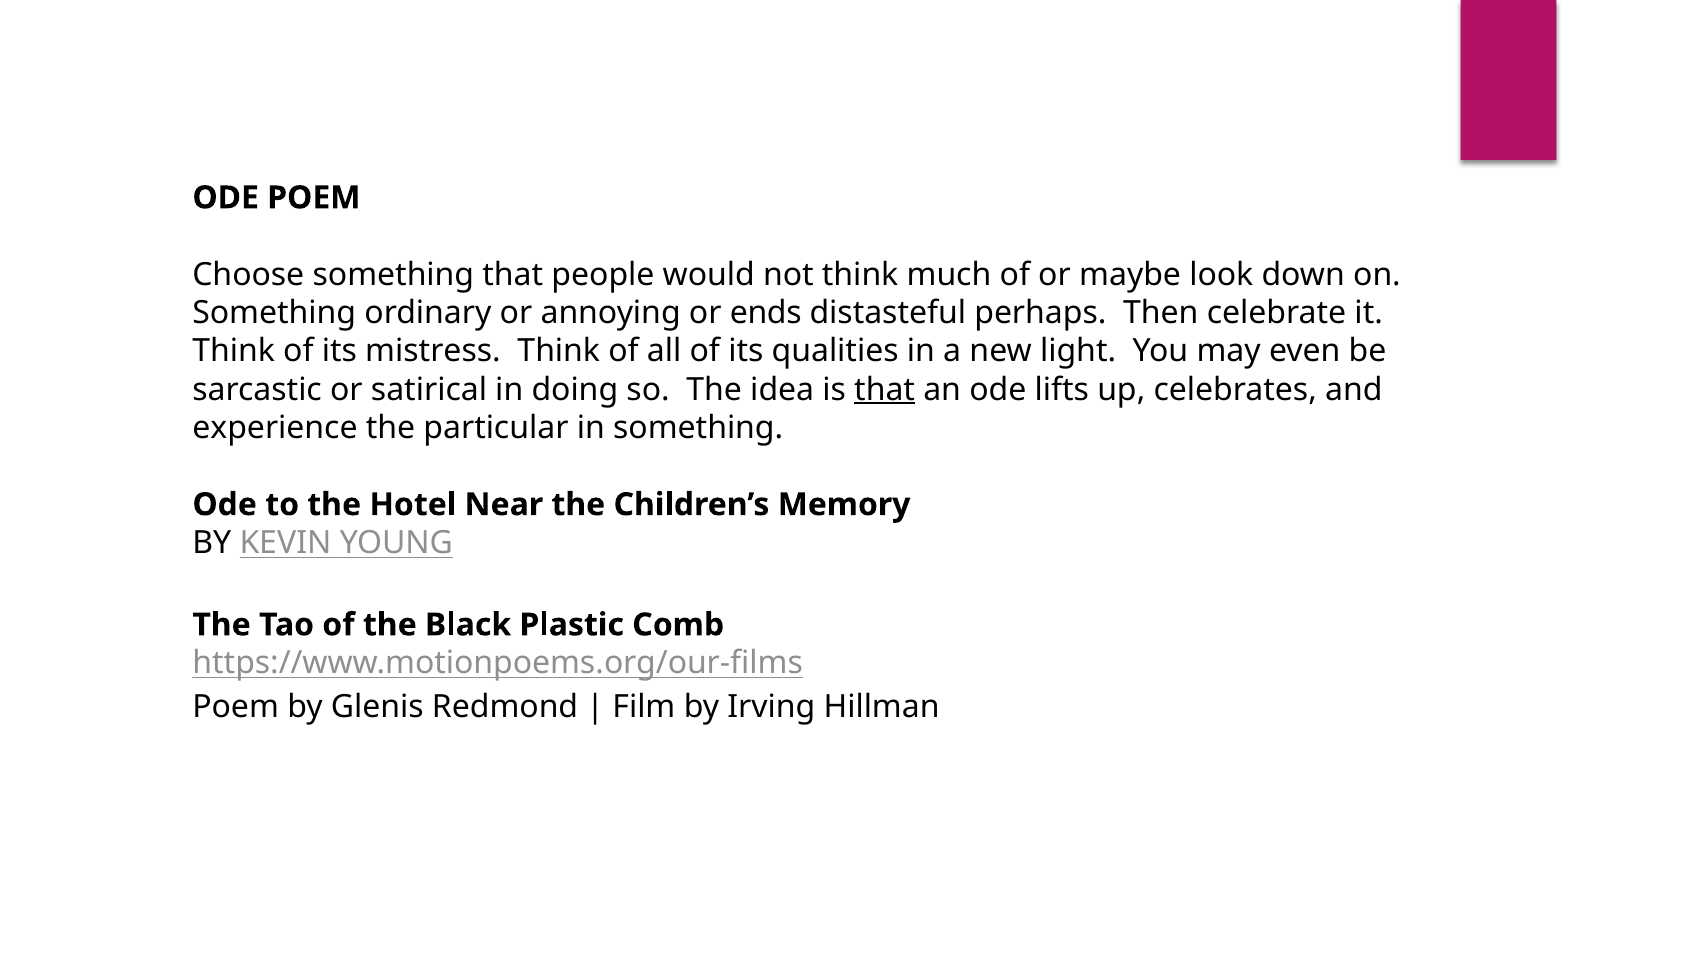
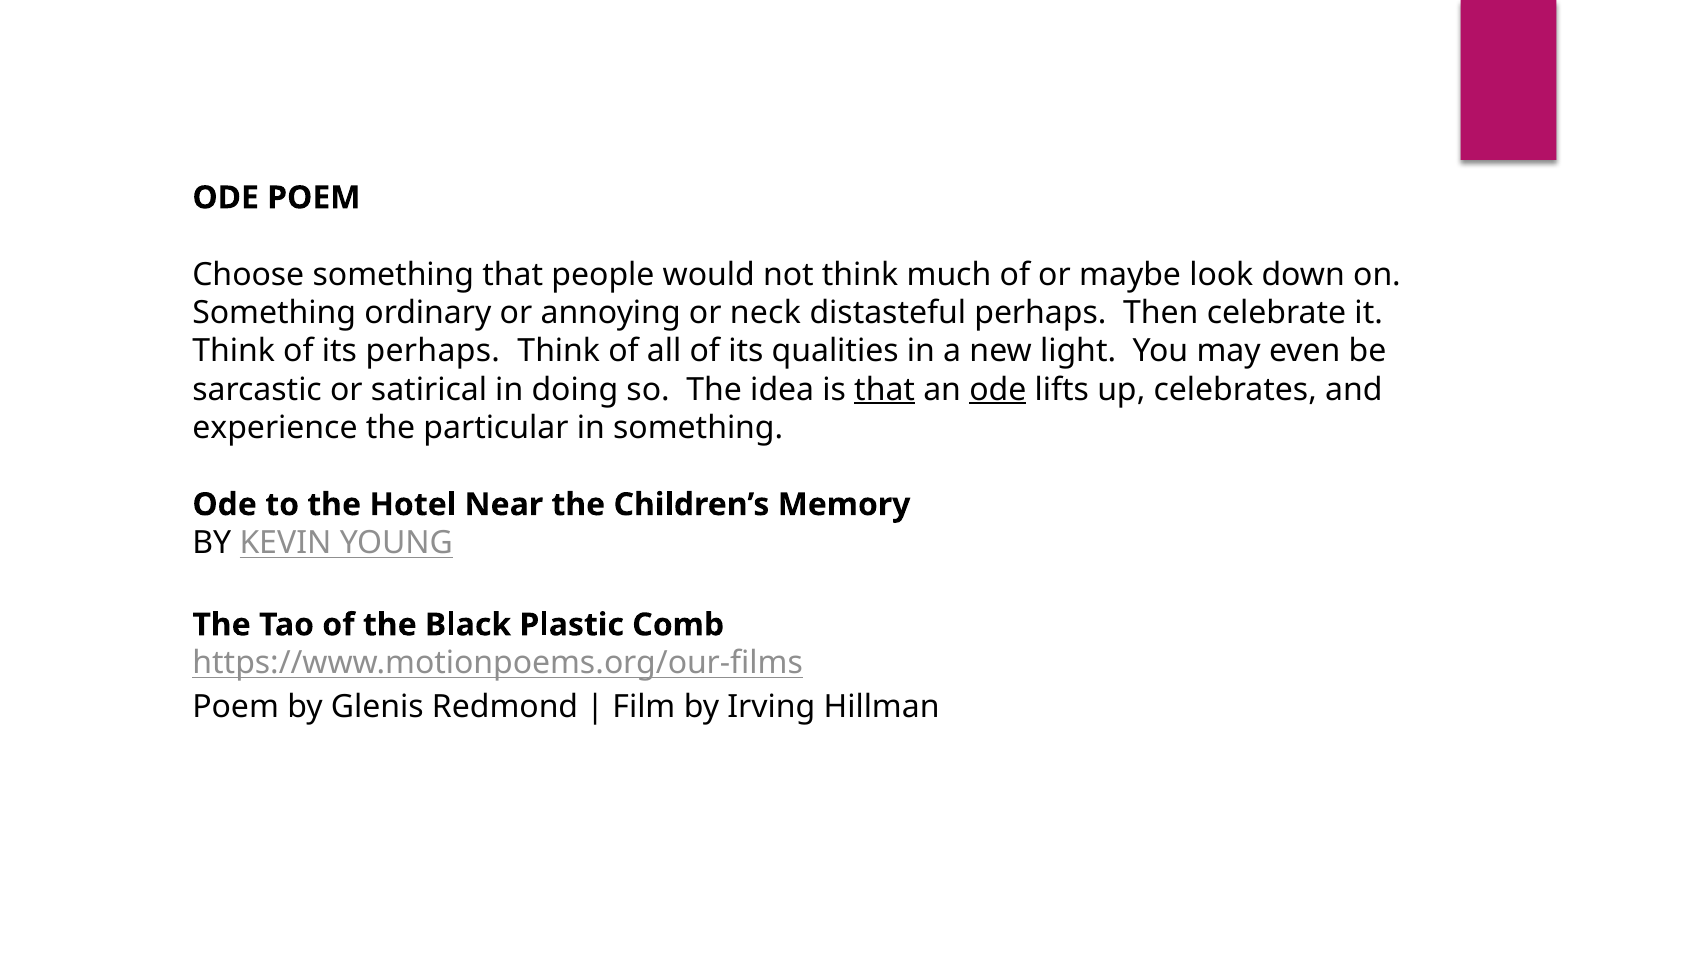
ends: ends -> neck
its mistress: mistress -> perhaps
ode at (998, 390) underline: none -> present
